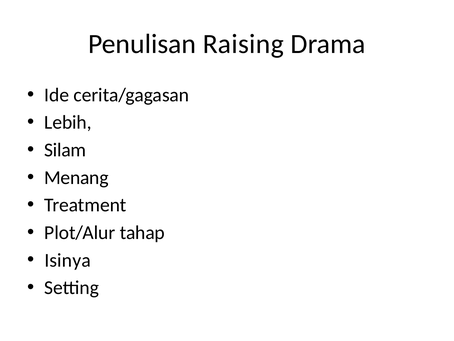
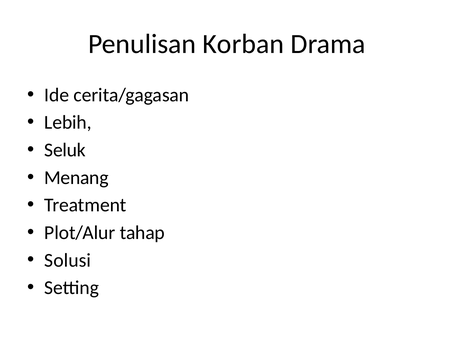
Raising: Raising -> Korban
Silam: Silam -> Seluk
Isinya: Isinya -> Solusi
